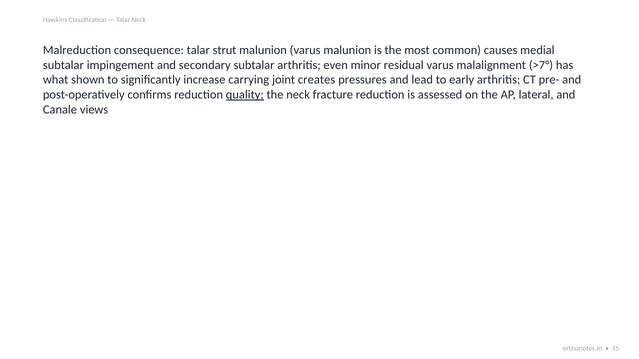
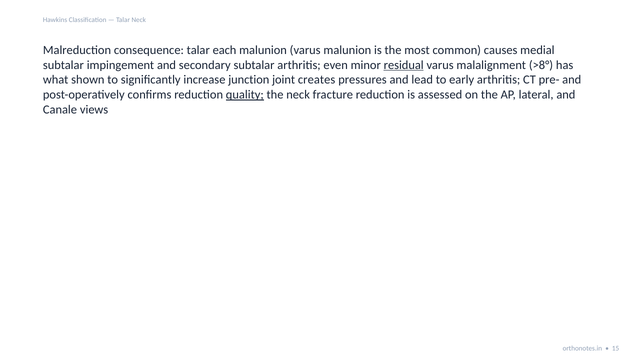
strut: strut -> each
residual underline: none -> present
>7°: >7° -> >8°
carrying: carrying -> junction
